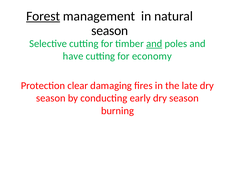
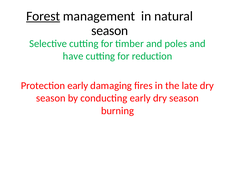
and at (154, 43) underline: present -> none
economy: economy -> reduction
Protection clear: clear -> early
